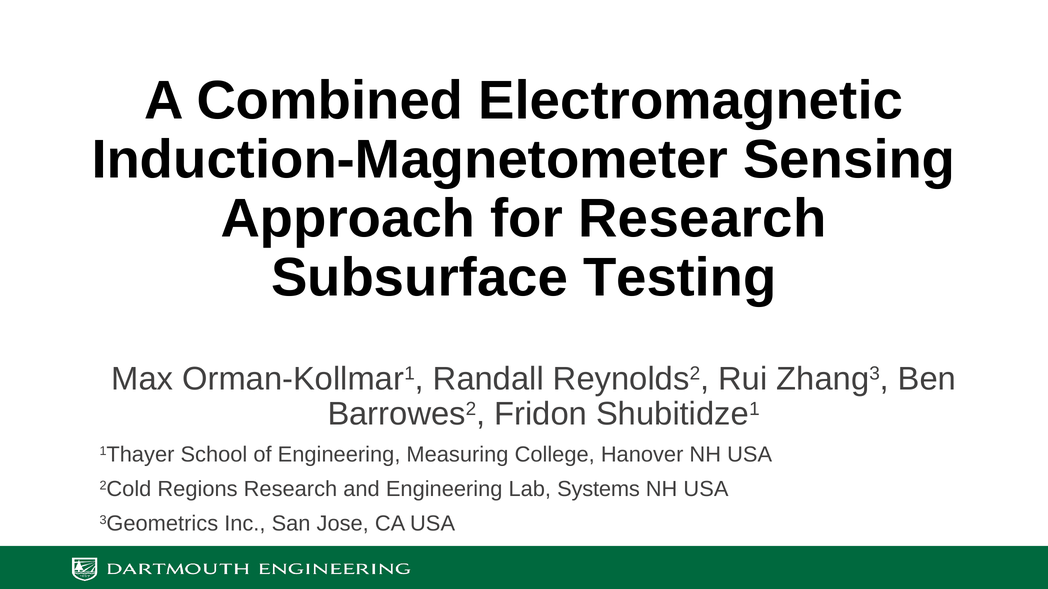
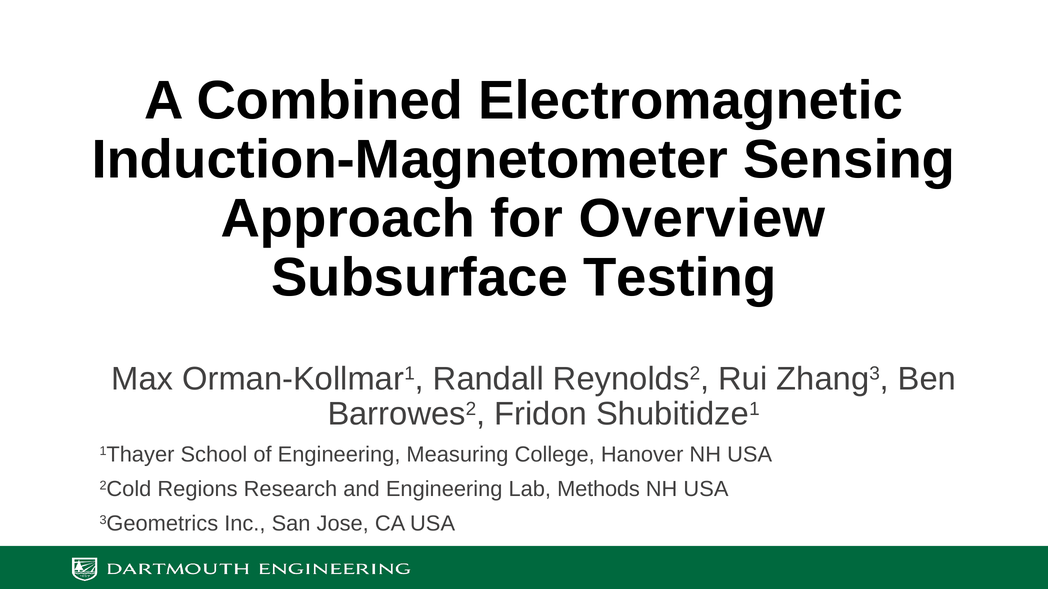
for Research: Research -> Overview
Systems: Systems -> Methods
